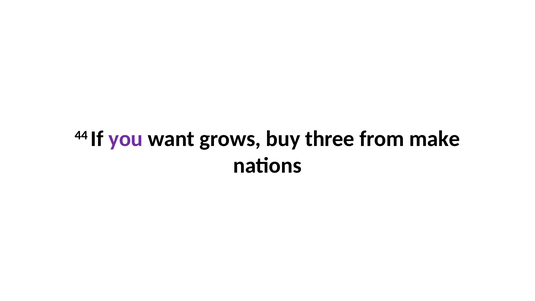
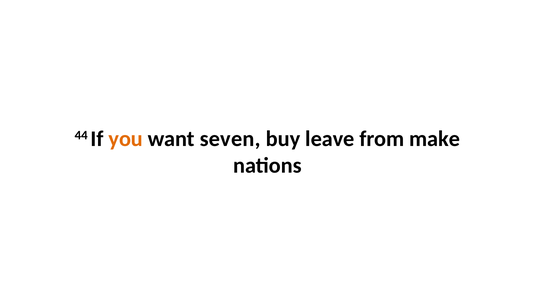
you colour: purple -> orange
grows: grows -> seven
three: three -> leave
